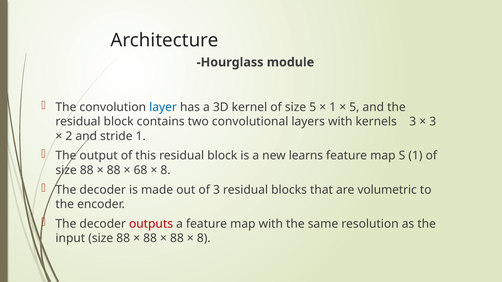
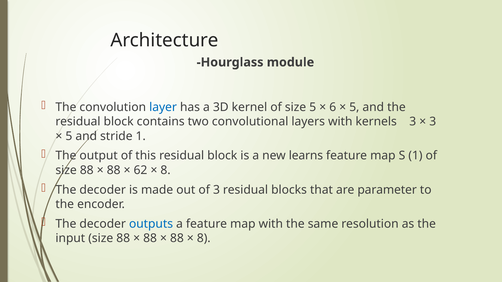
1 at (333, 107): 1 -> 6
2 at (69, 136): 2 -> 5
68: 68 -> 62
volumetric: volumetric -> parameter
outputs colour: red -> blue
